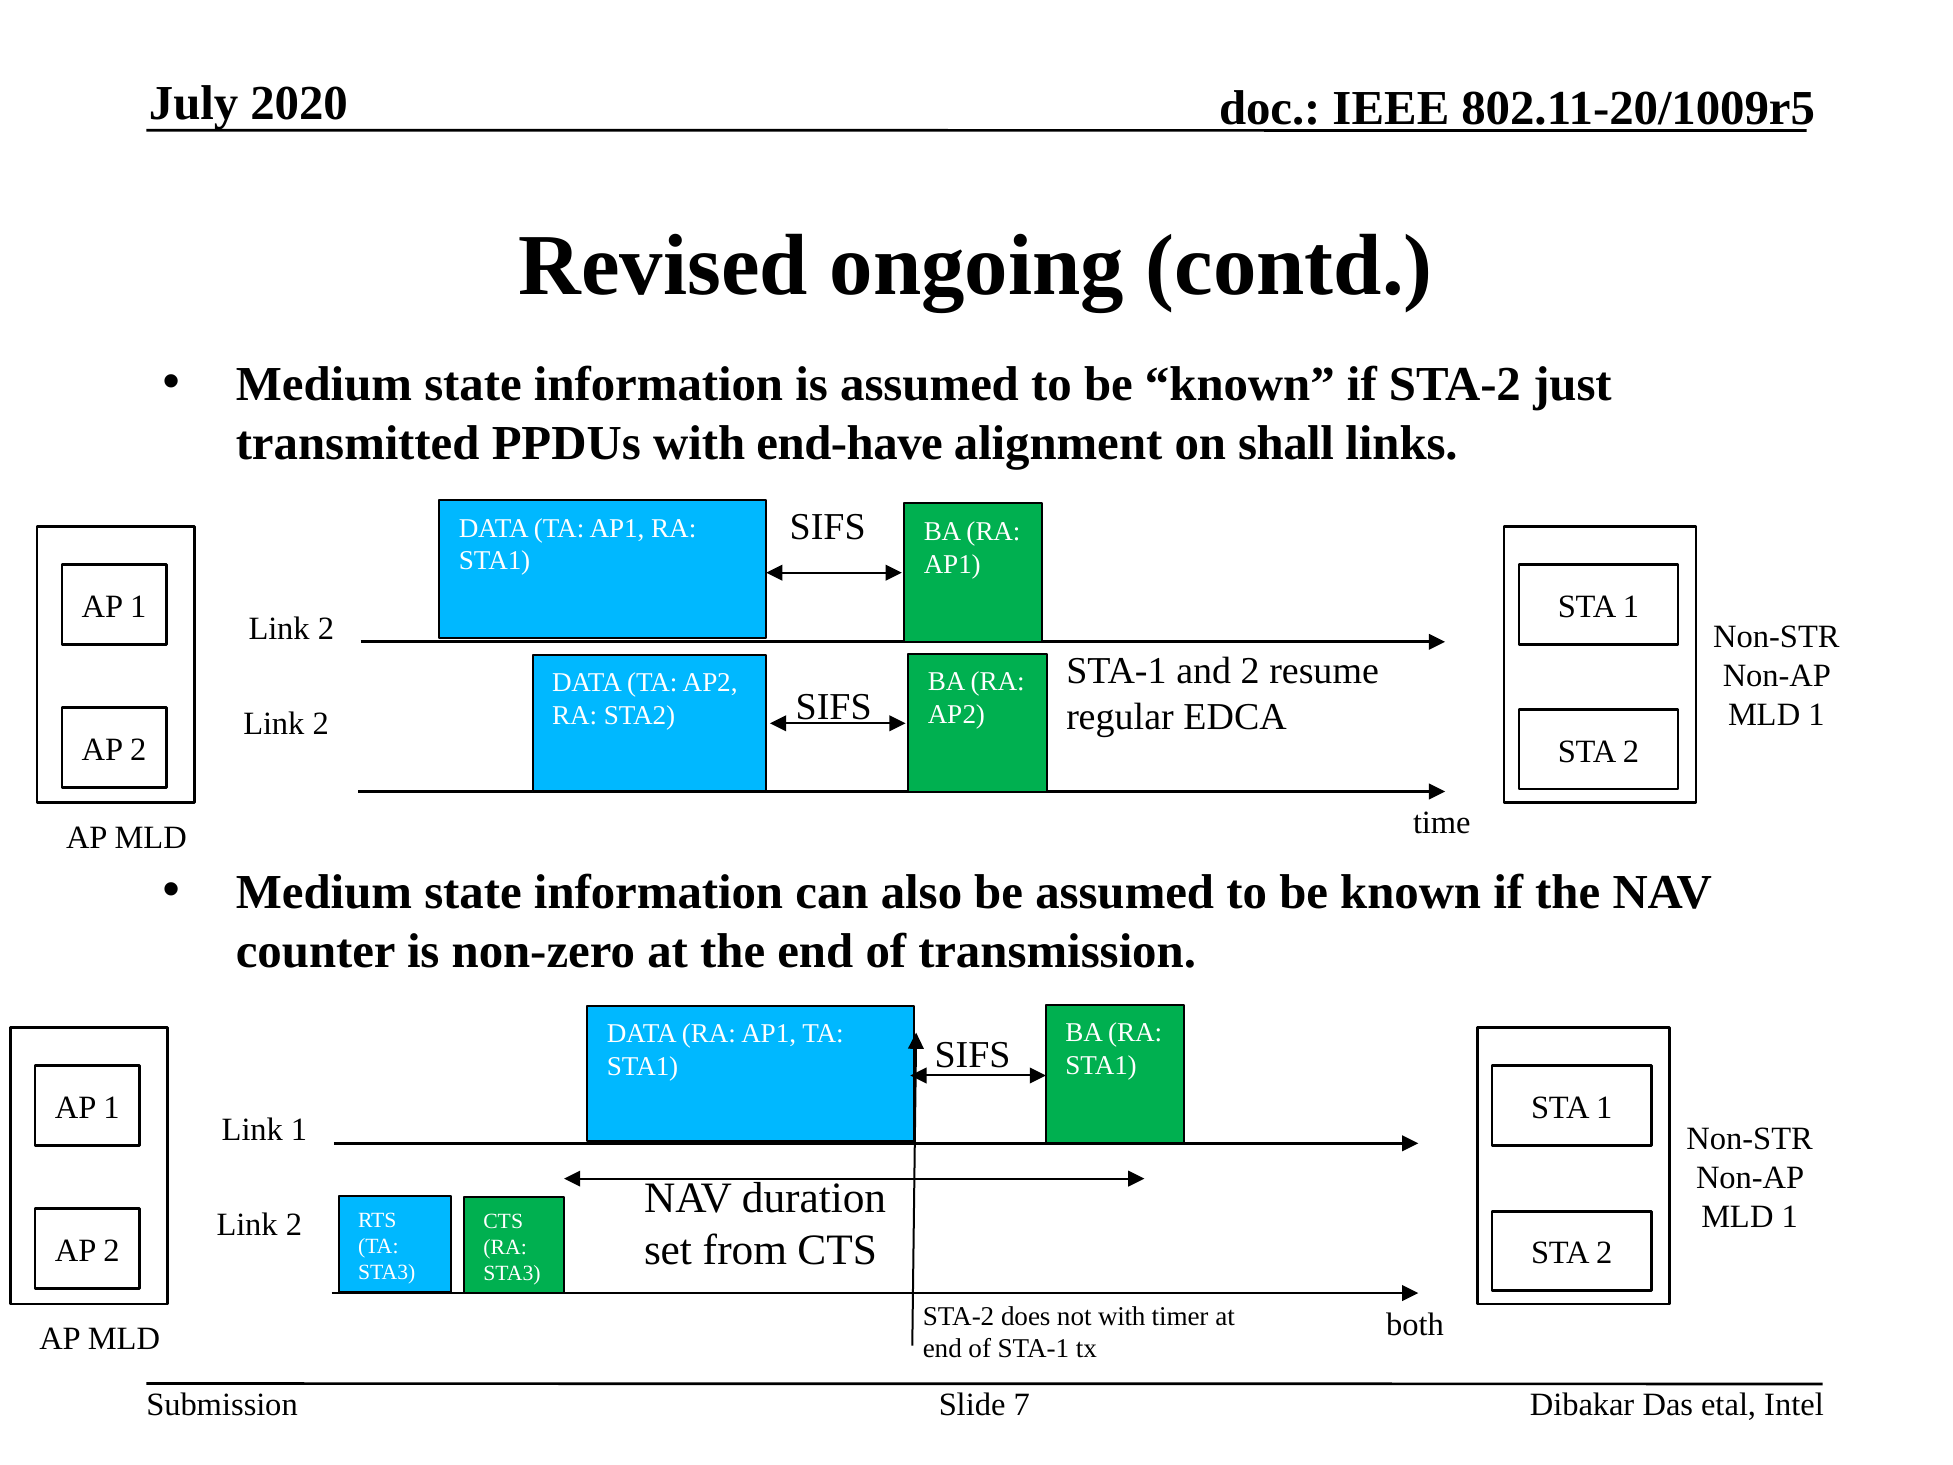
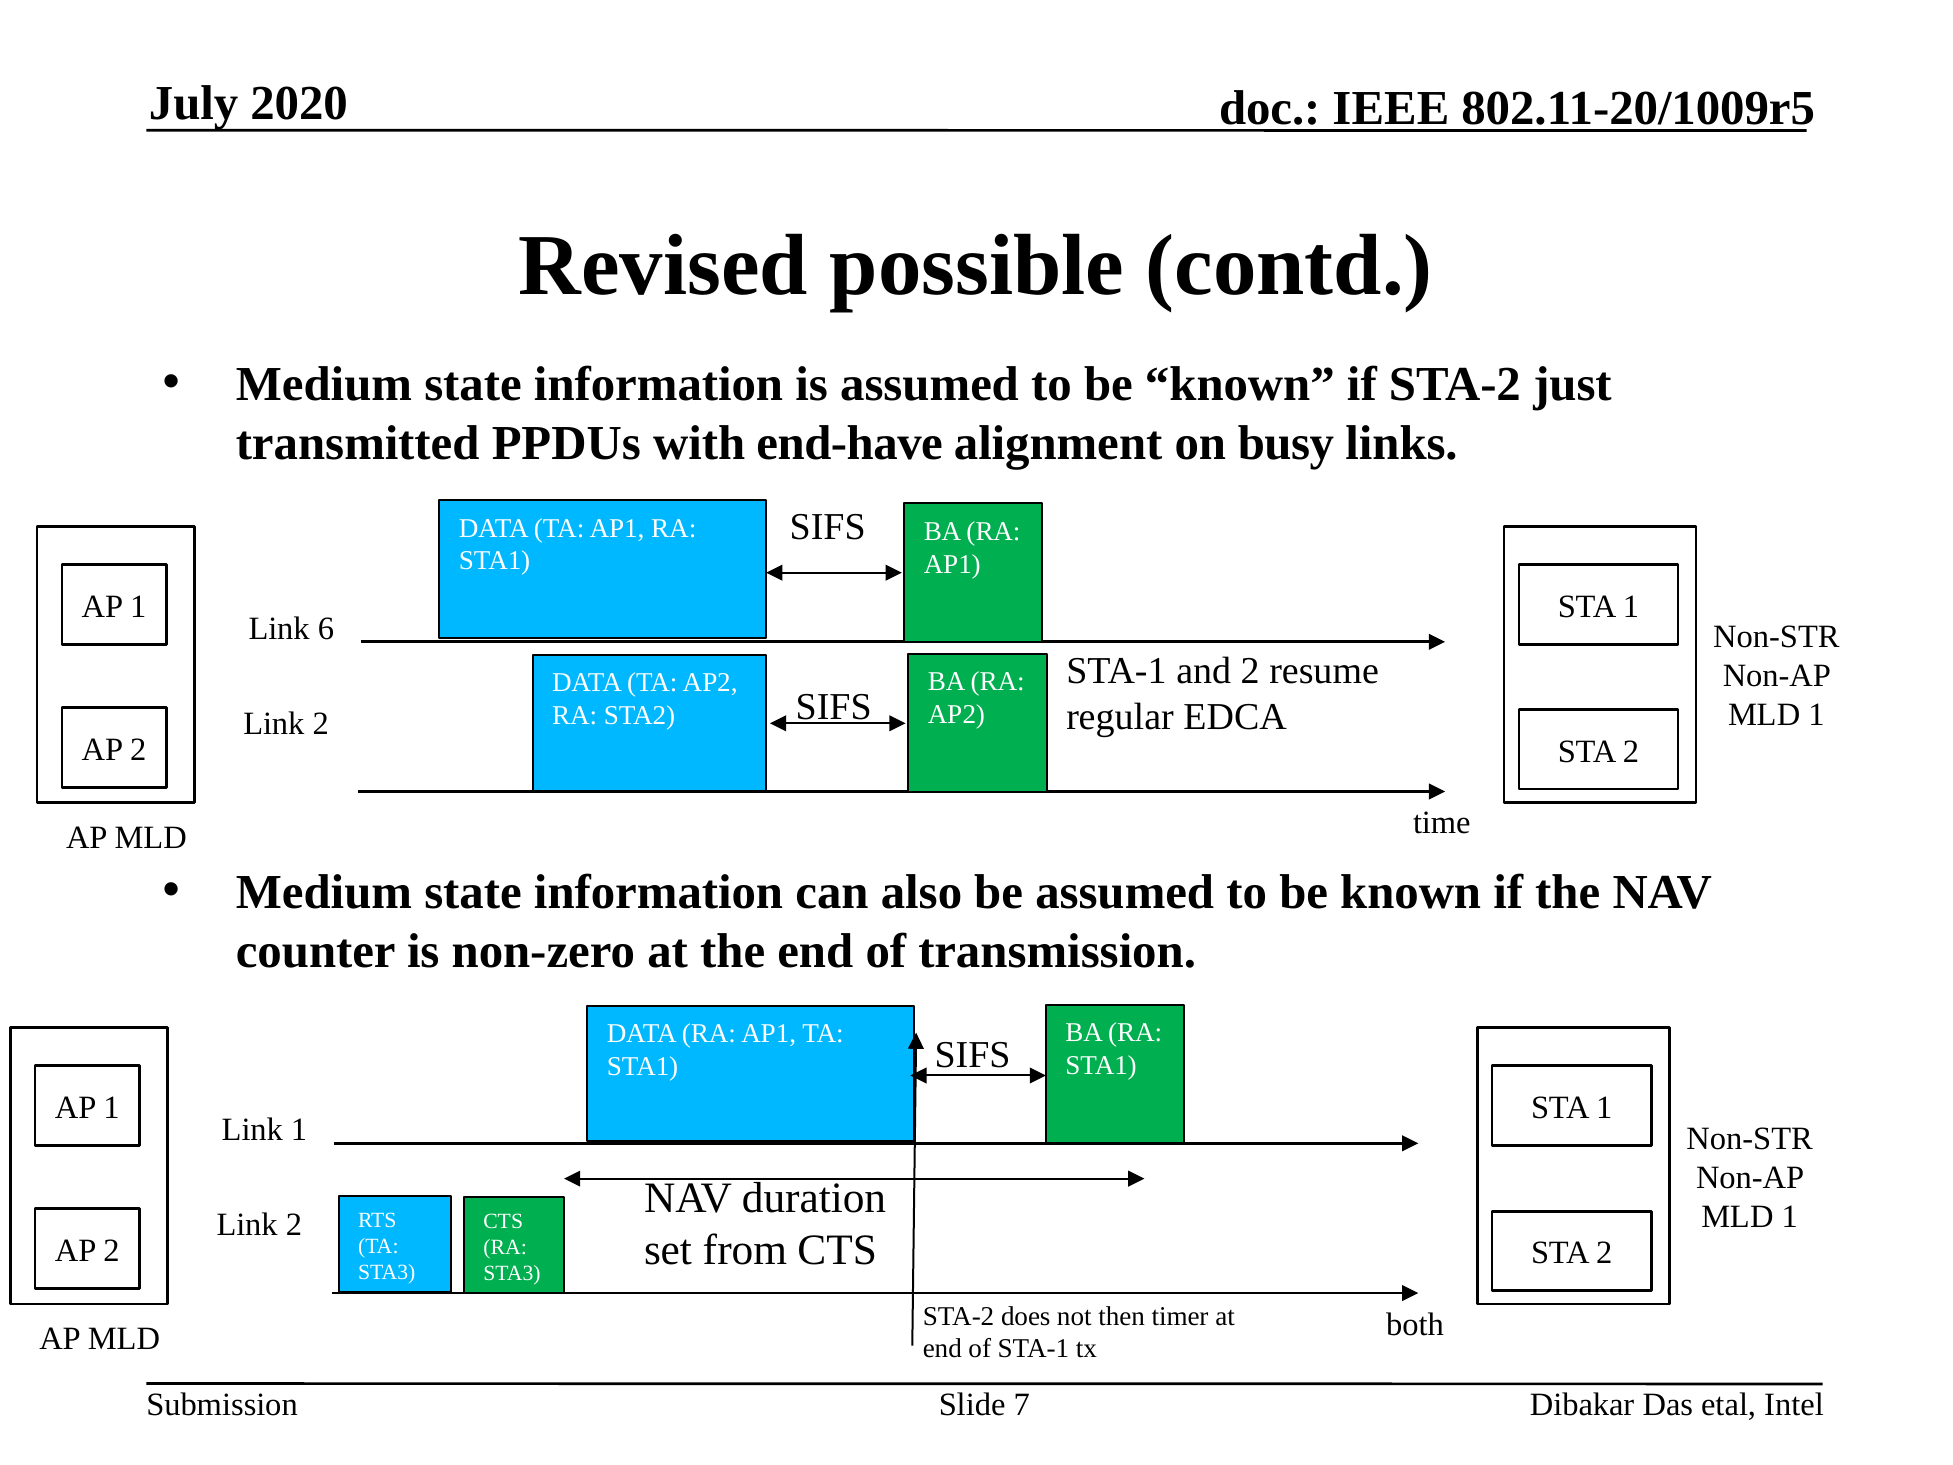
ongoing: ongoing -> possible
shall: shall -> busy
2 at (326, 628): 2 -> 6
not with: with -> then
